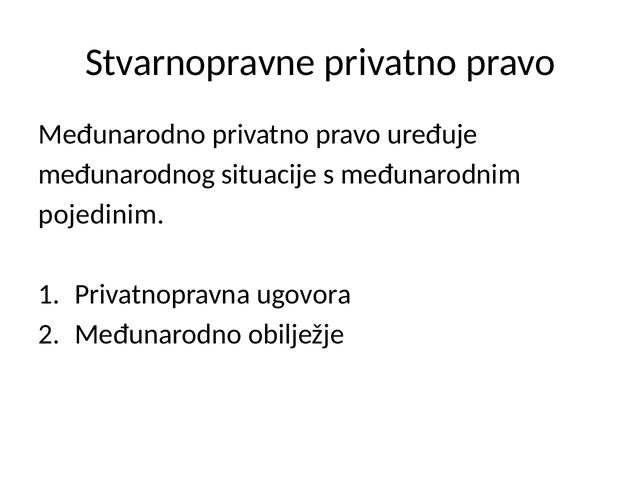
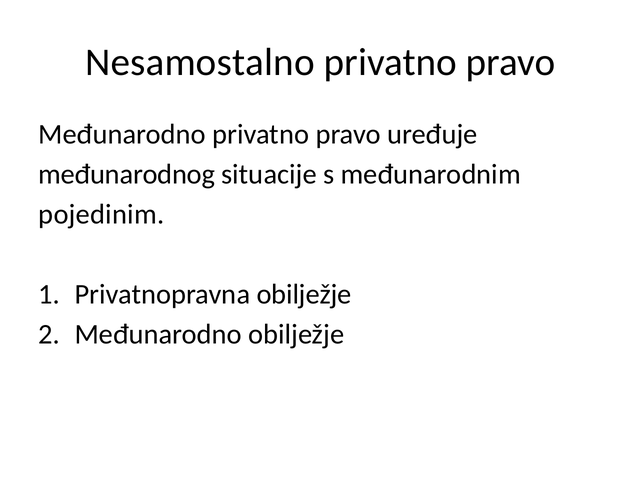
Stvarnopravne: Stvarnopravne -> Nesamostalno
Privatnopravna ugovora: ugovora -> obilježje
